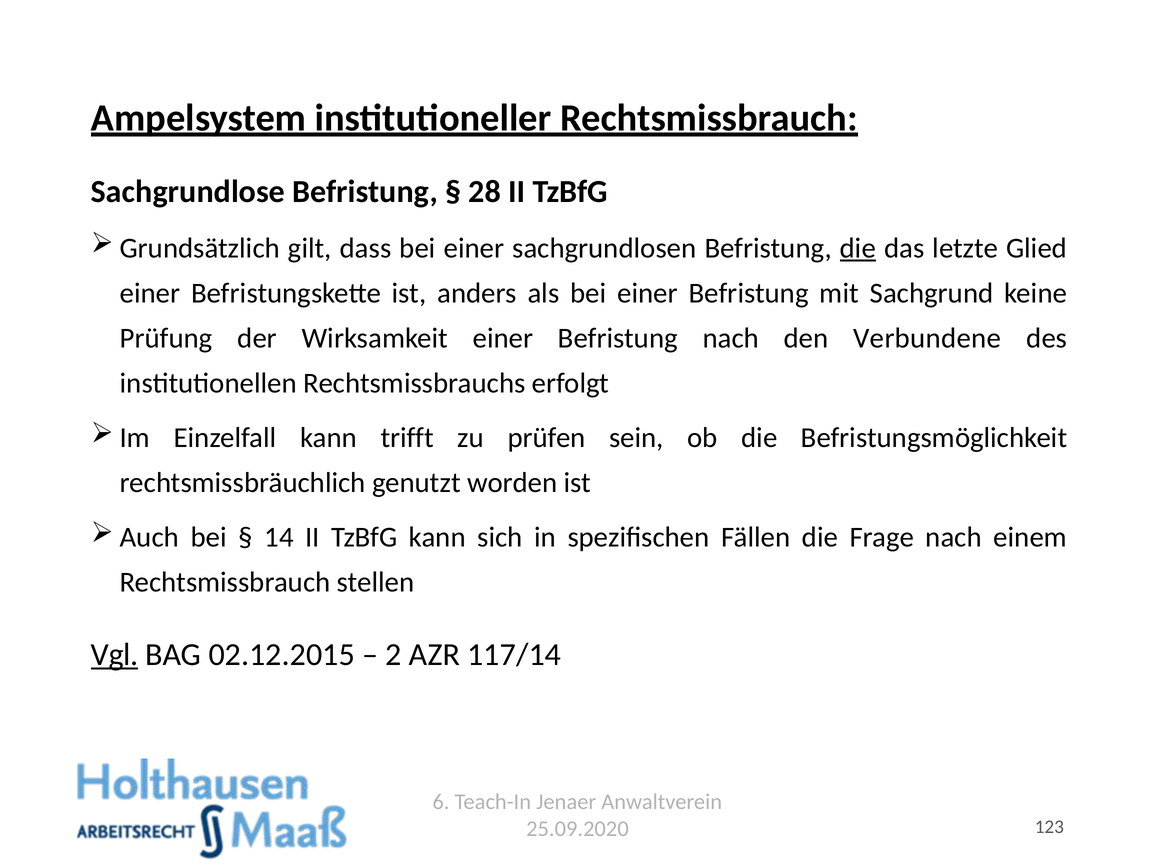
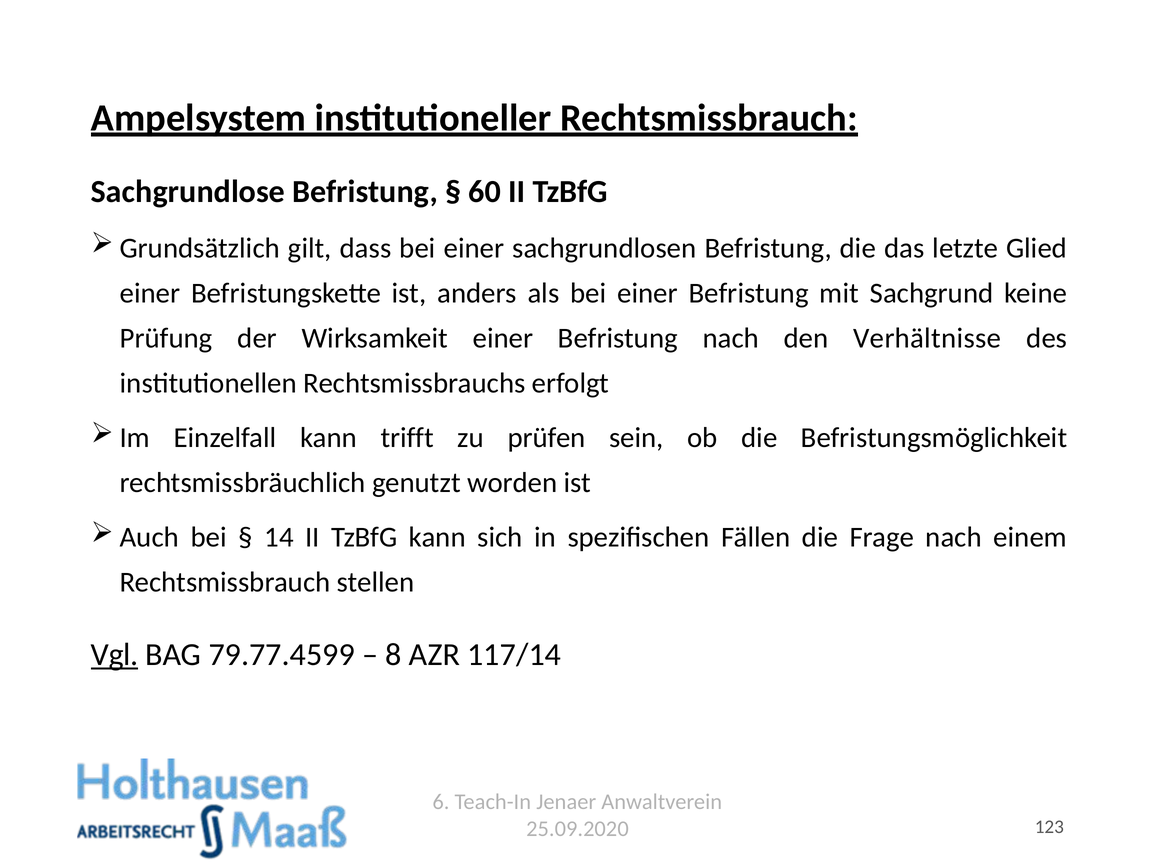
28: 28 -> 60
die at (858, 248) underline: present -> none
Verbundene: Verbundene -> Verhältnisse
02.12.2015: 02.12.2015 -> 79.77.4599
2: 2 -> 8
